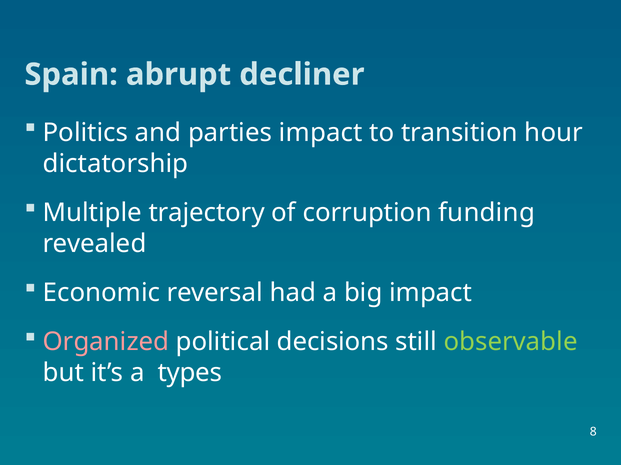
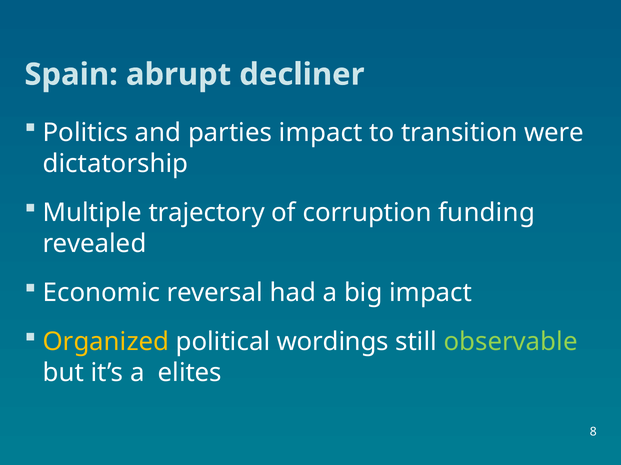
hour: hour -> were
Organized colour: pink -> yellow
decisions: decisions -> wordings
types: types -> elites
